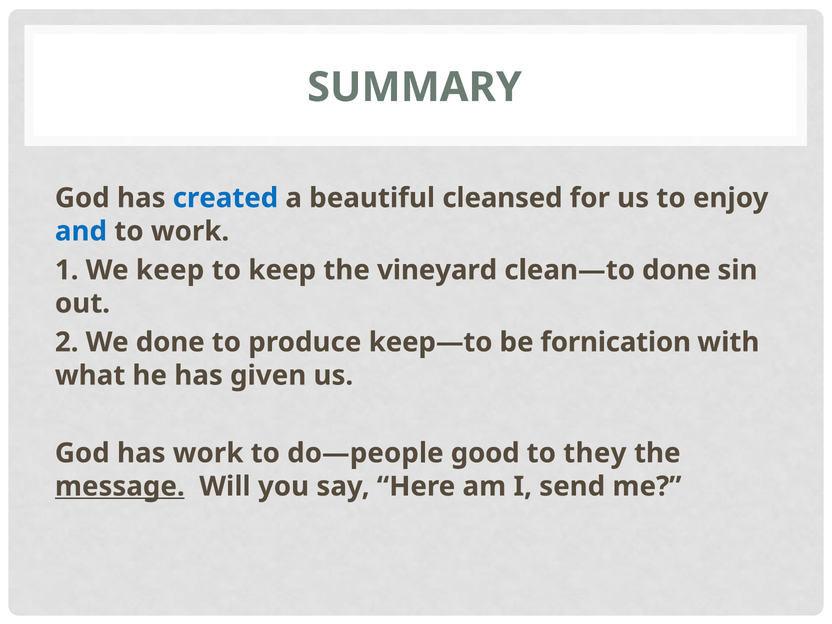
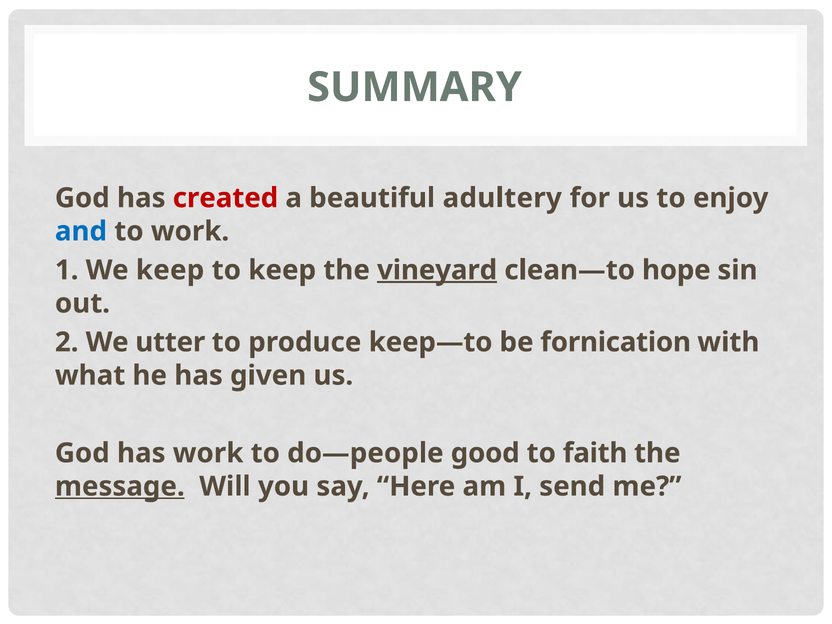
created colour: blue -> red
cleansed: cleansed -> adultery
vineyard underline: none -> present
clean—to done: done -> hope
We done: done -> utter
they: they -> faith
